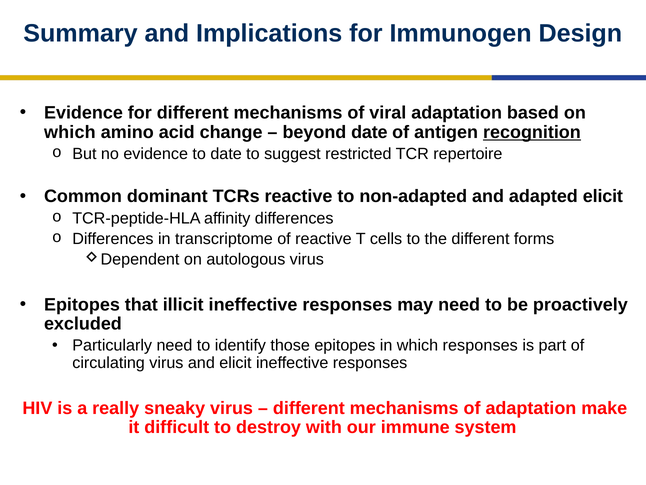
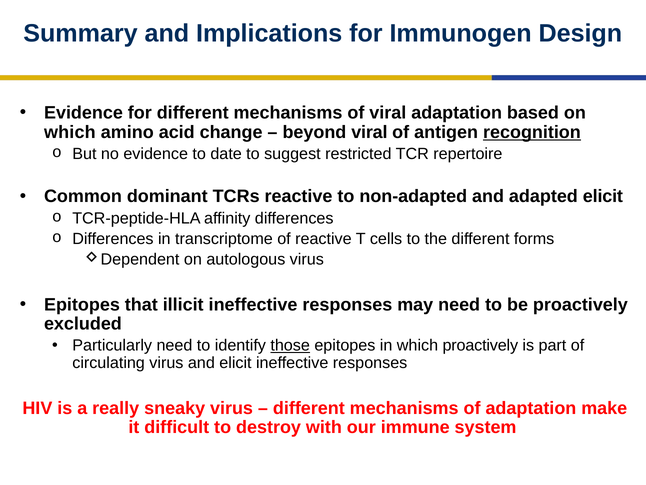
beyond date: date -> viral
those underline: none -> present
which responses: responses -> proactively
